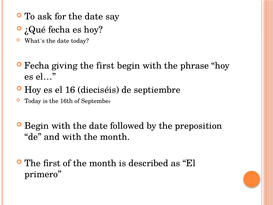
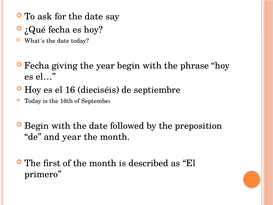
giving the first: first -> year
and with: with -> year
